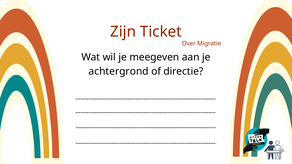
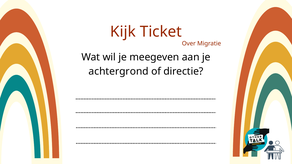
Zijn: Zijn -> Kijk
